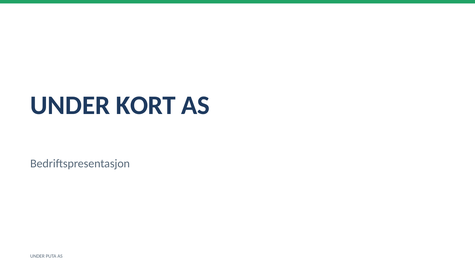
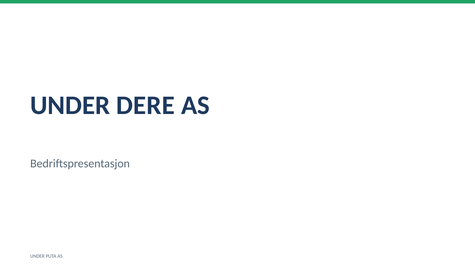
KORT: KORT -> DERE
